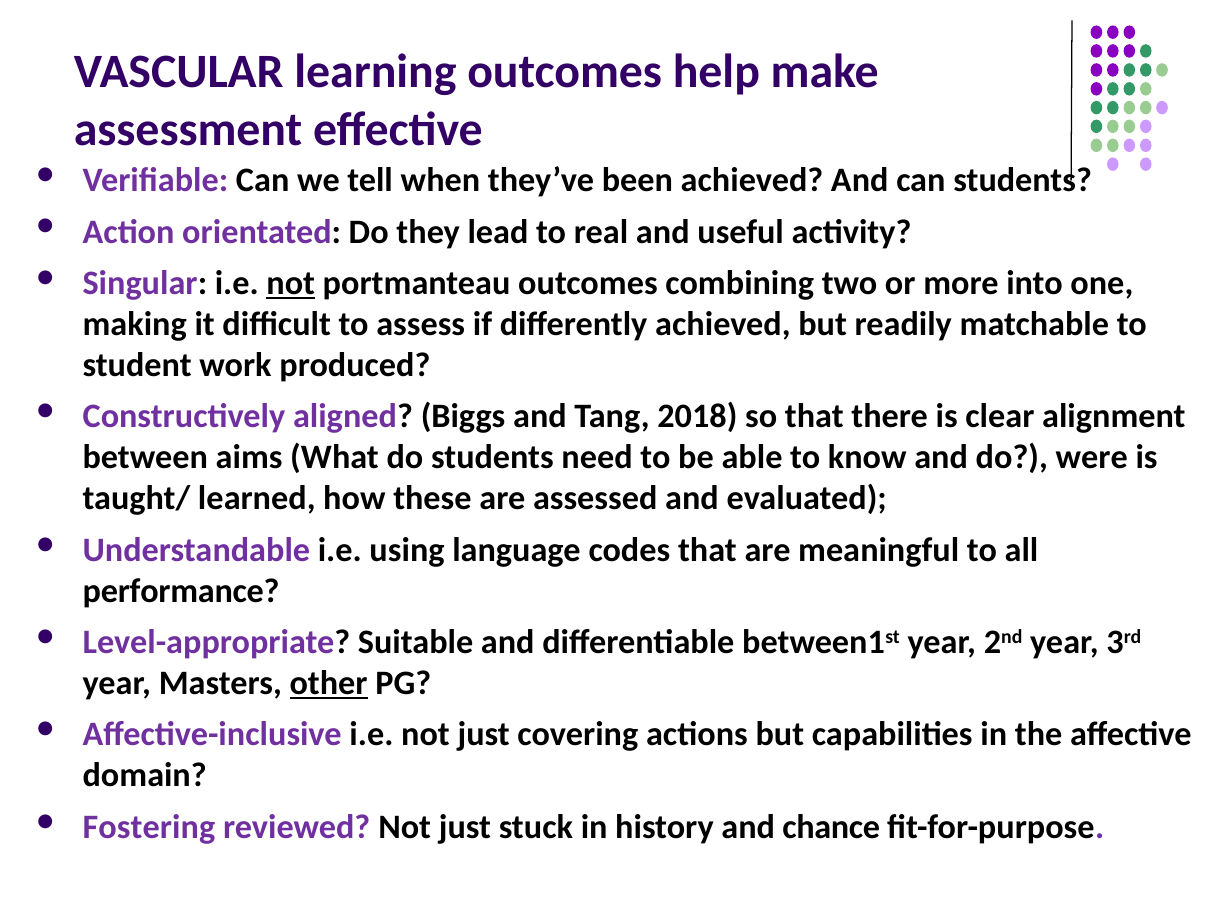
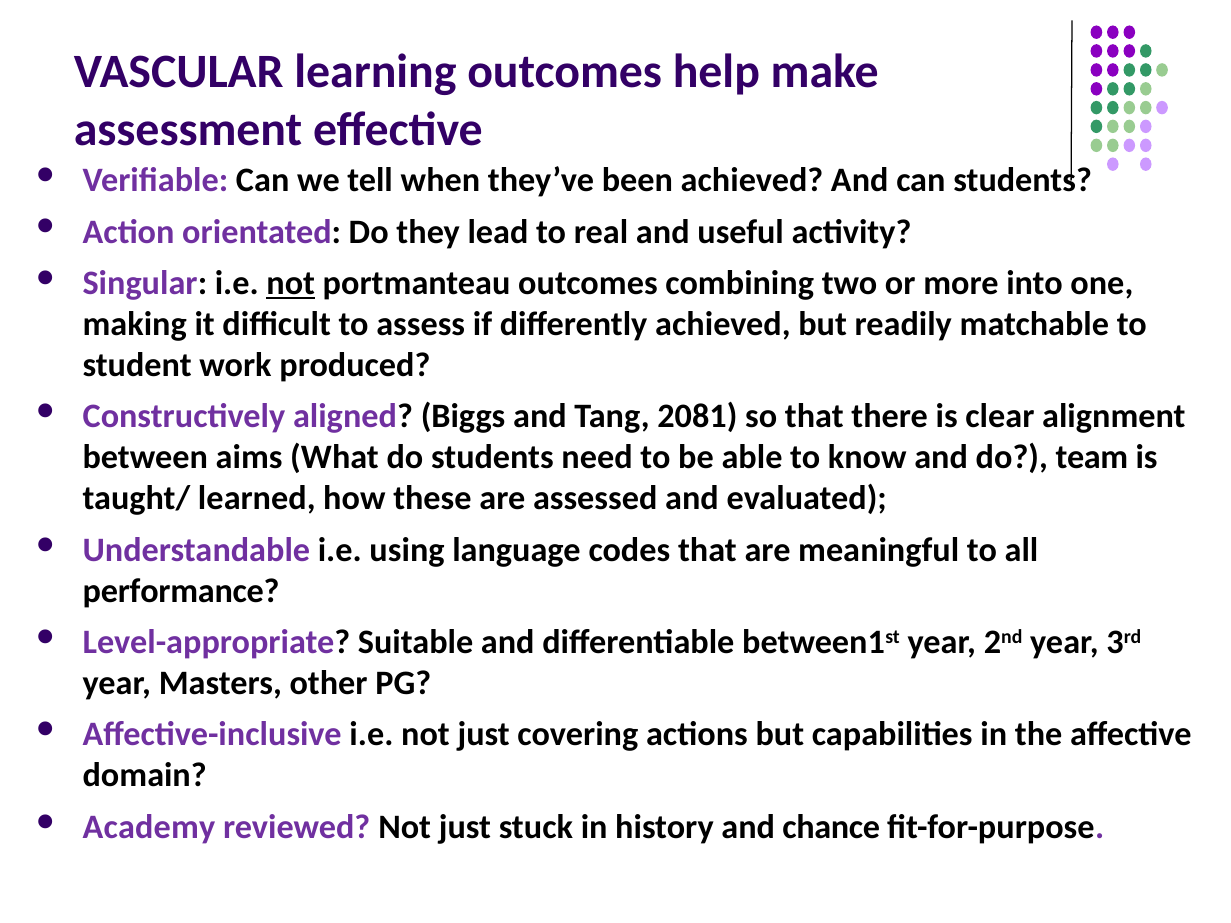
2018: 2018 -> 2081
were: were -> team
other underline: present -> none
Fostering: Fostering -> Academy
